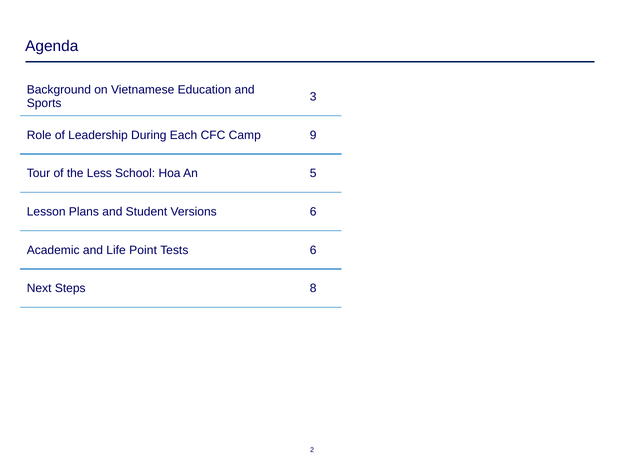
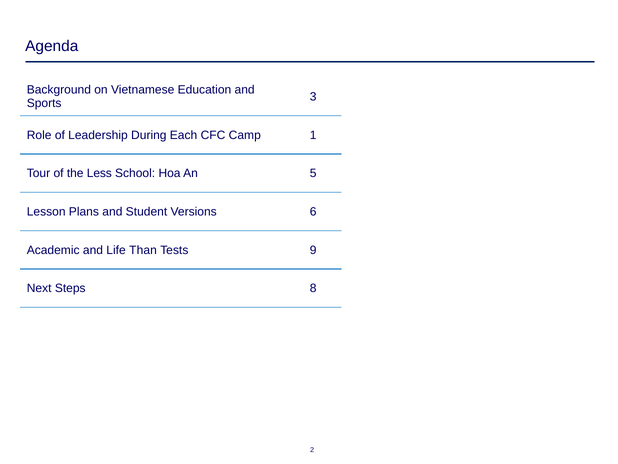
9: 9 -> 1
Point: Point -> Than
Tests 6: 6 -> 9
